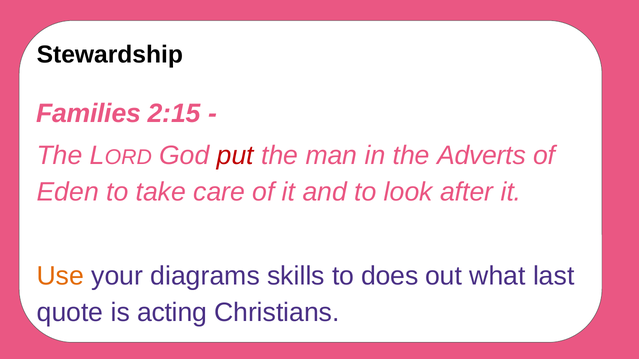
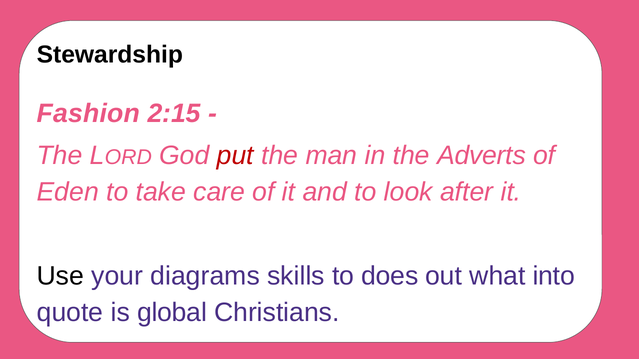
Families: Families -> Fashion
Use colour: orange -> black
last: last -> into
acting: acting -> global
